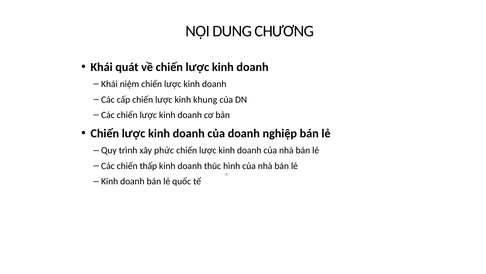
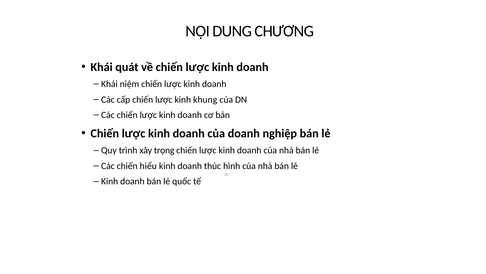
phức: phức -> trọng
thấp: thấp -> hiểu
